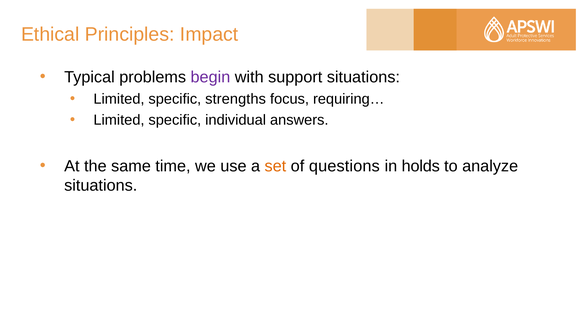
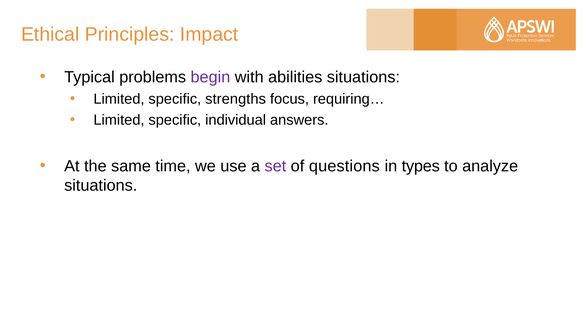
support: support -> abilities
set colour: orange -> purple
holds: holds -> types
